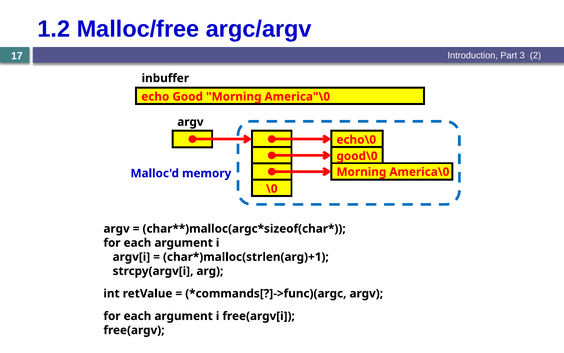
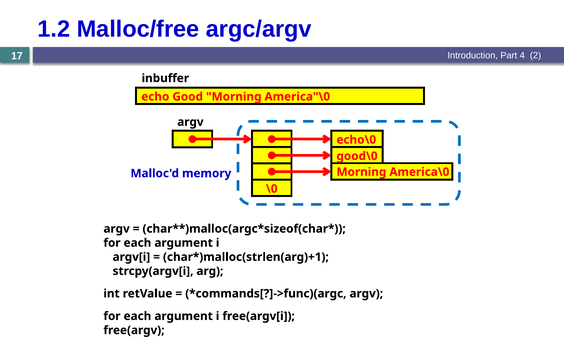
3: 3 -> 4
